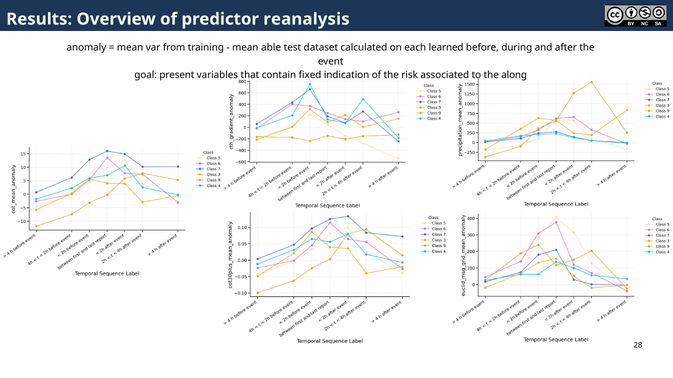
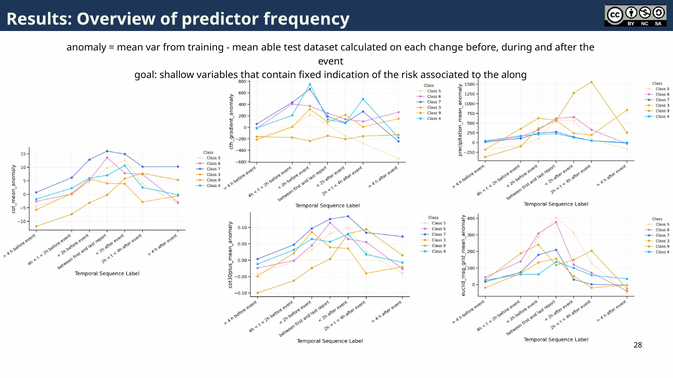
reanalysis: reanalysis -> frequency
learned: learned -> change
present: present -> shallow
